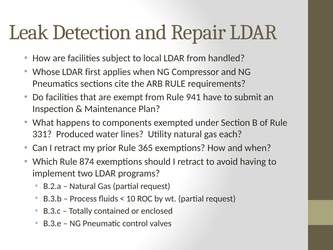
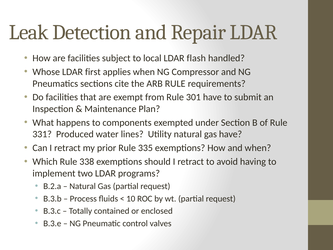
LDAR from: from -> flash
941: 941 -> 301
gas each: each -> have
365: 365 -> 335
874: 874 -> 338
